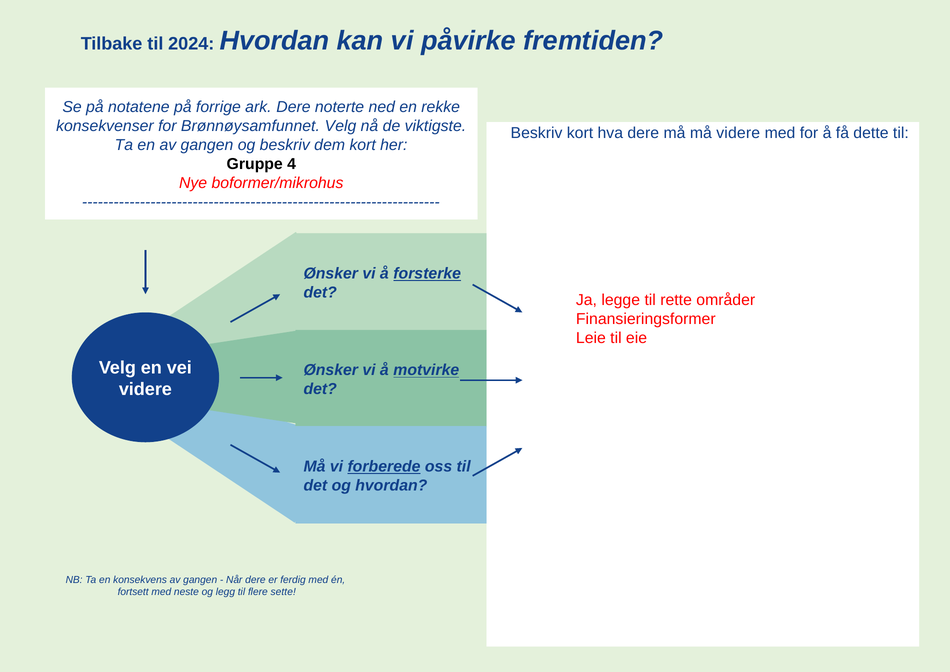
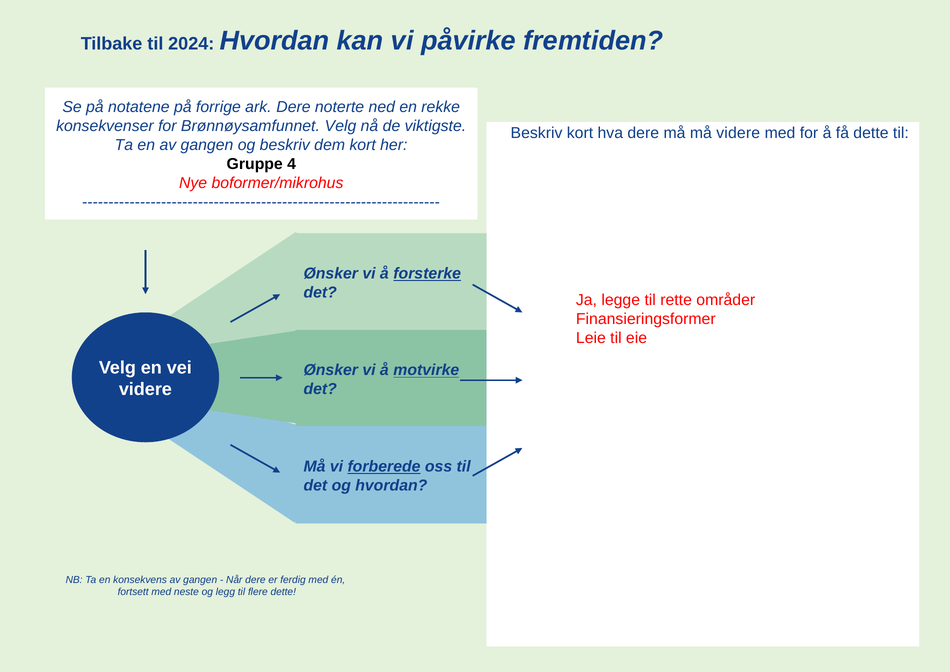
flere sette: sette -> dette
